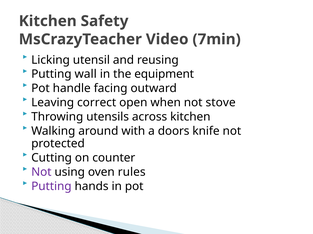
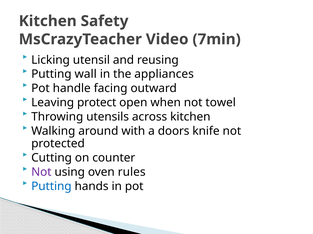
equipment: equipment -> appliances
correct: correct -> protect
stove: stove -> towel
Putting at (51, 187) colour: purple -> blue
